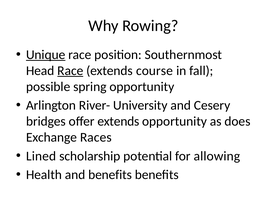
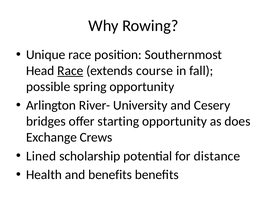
Unique underline: present -> none
offer extends: extends -> starting
Races: Races -> Crews
allowing: allowing -> distance
